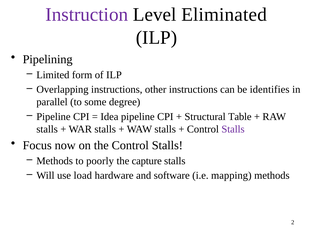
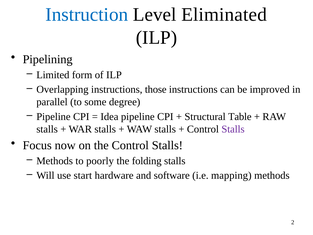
Instruction colour: purple -> blue
other: other -> those
identifies: identifies -> improved
capture: capture -> folding
load: load -> start
